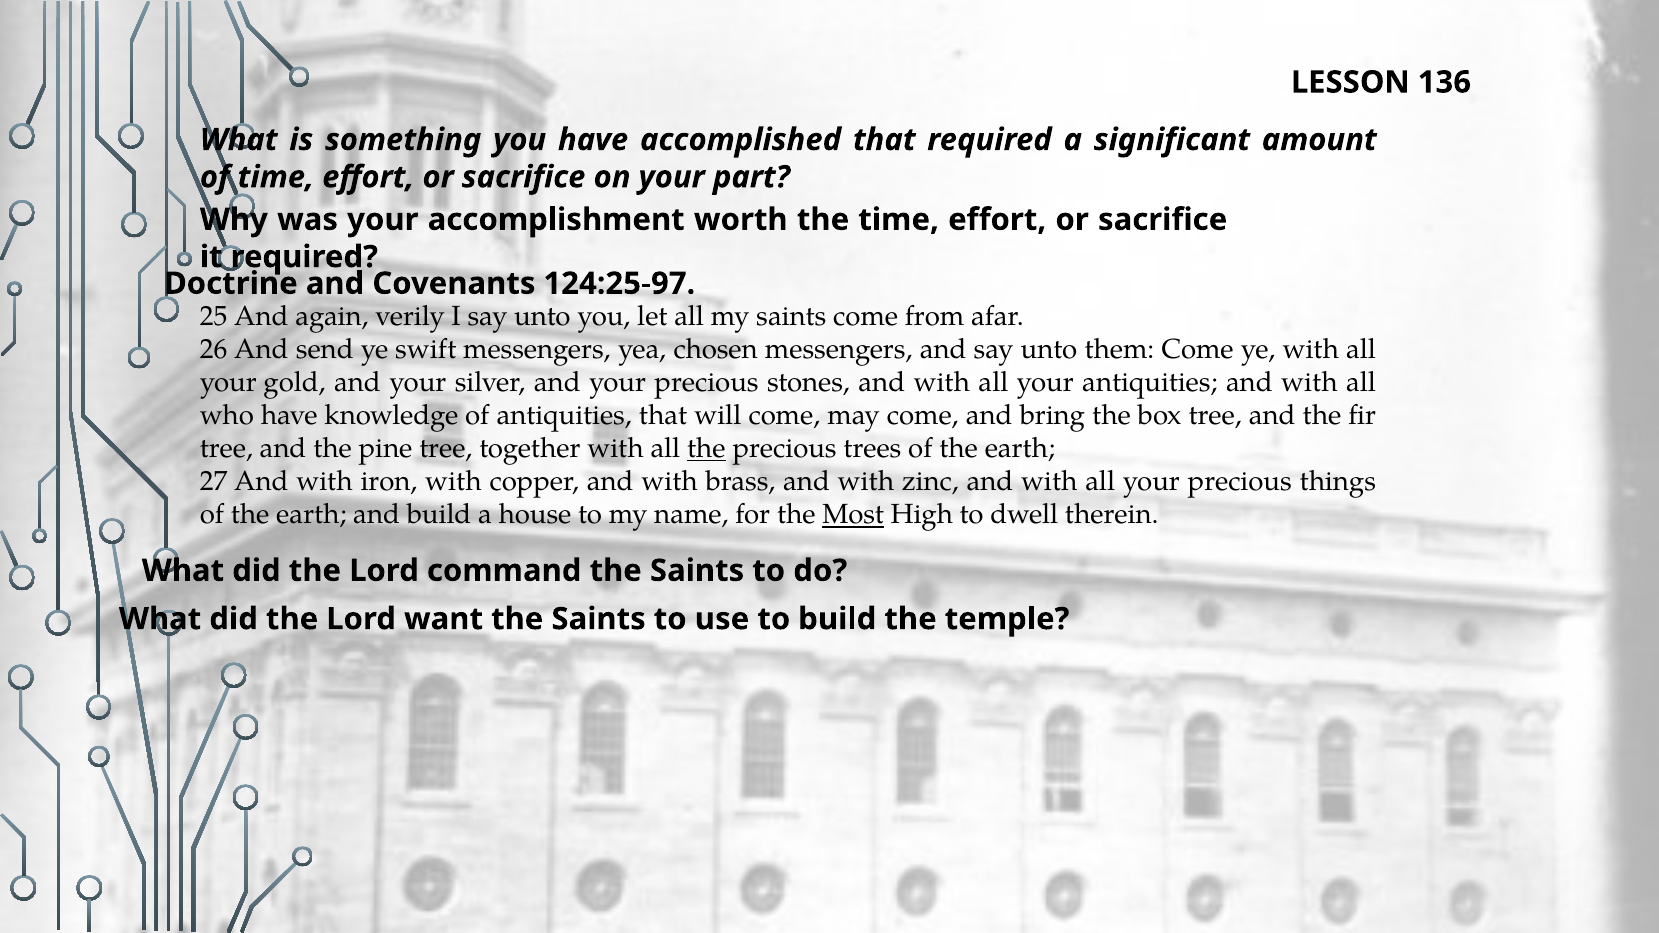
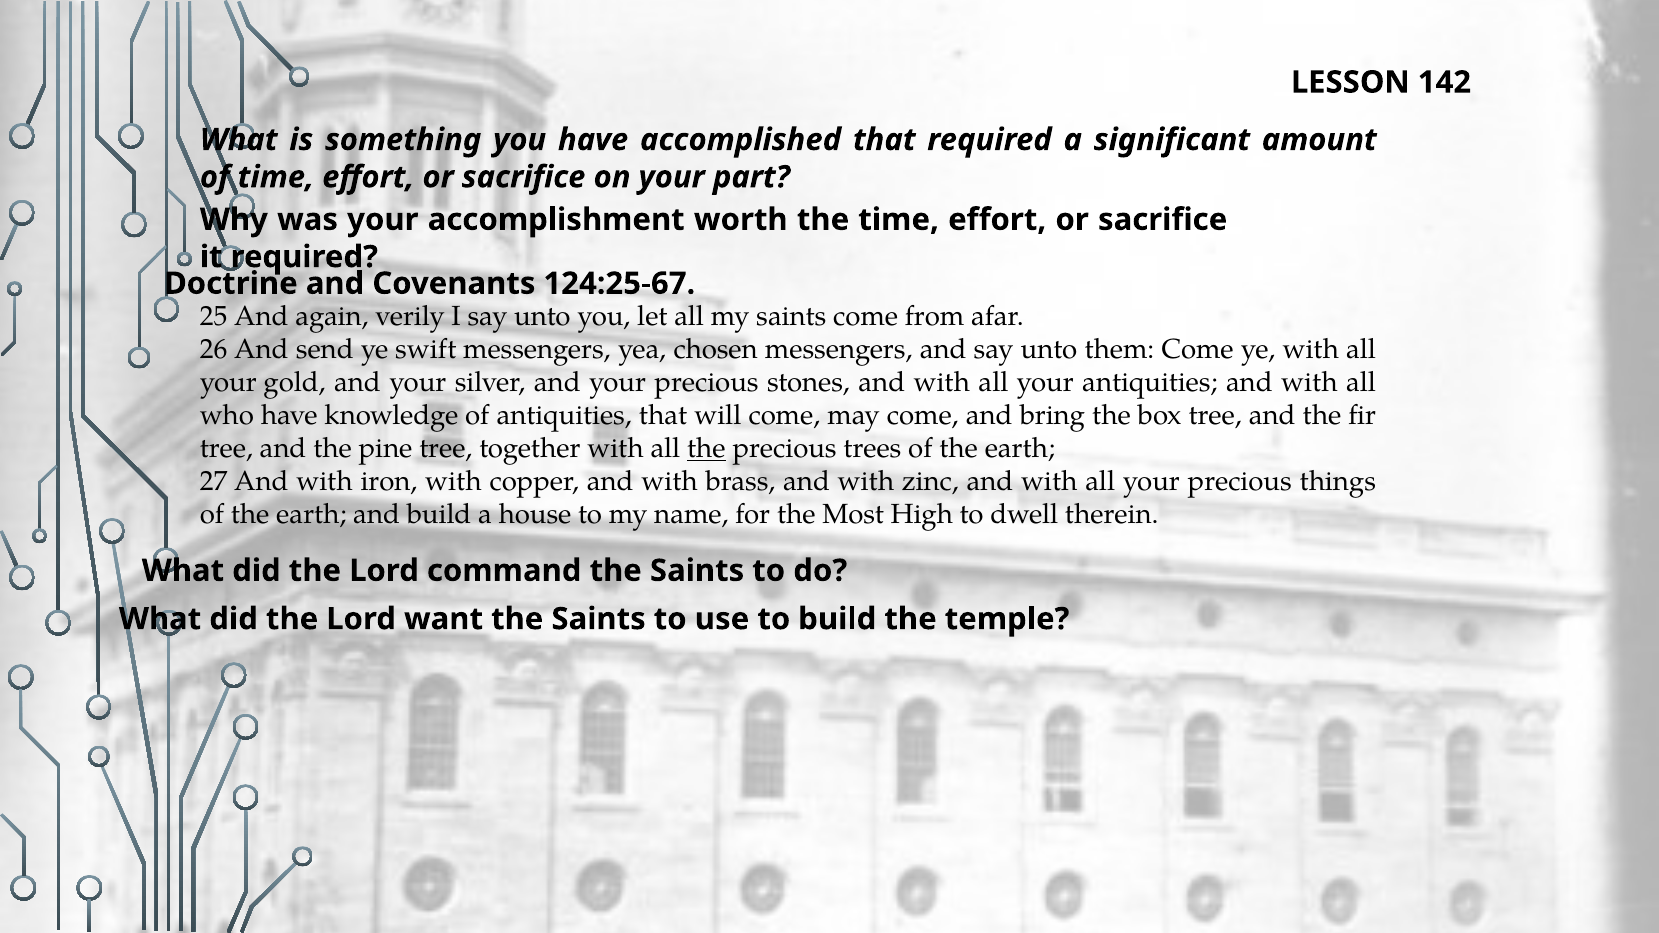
136: 136 -> 142
124:25-97: 124:25-97 -> 124:25-67
Most underline: present -> none
